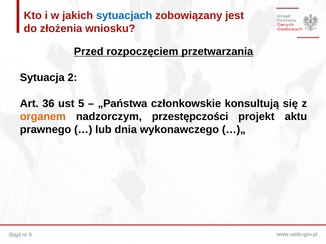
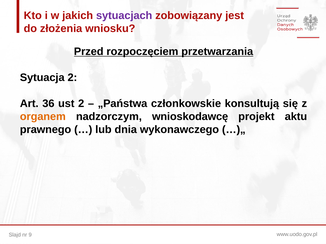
sytuacjach colour: blue -> purple
ust 5: 5 -> 2
przestępczości: przestępczości -> wnioskodawcę
